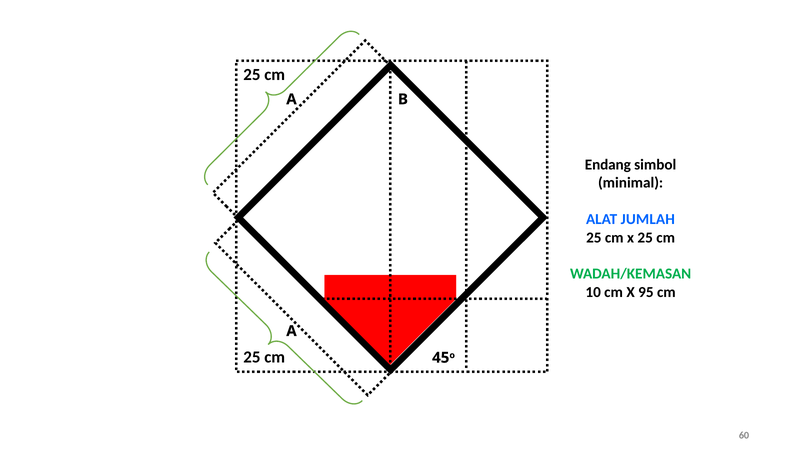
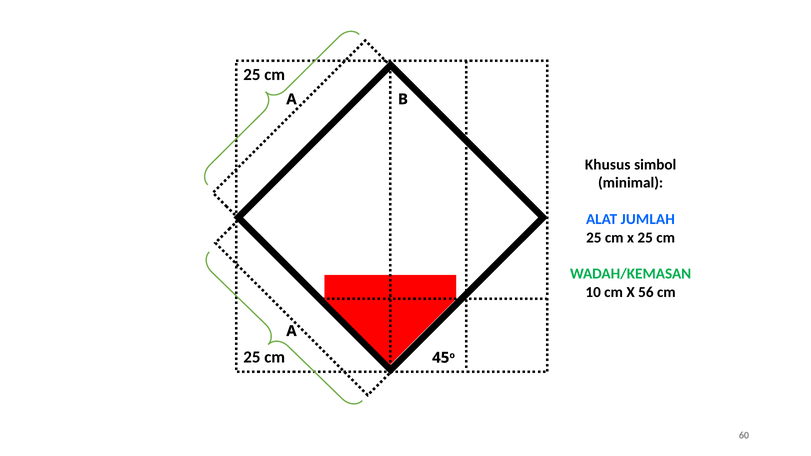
Endang: Endang -> Khusus
95: 95 -> 56
